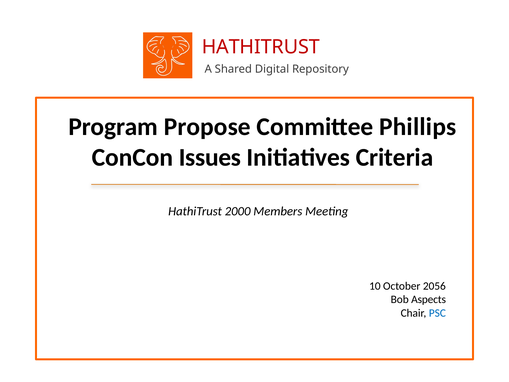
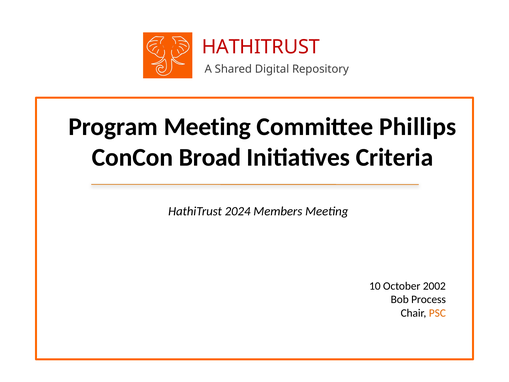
Program Propose: Propose -> Meeting
Issues: Issues -> Broad
2000: 2000 -> 2024
2056: 2056 -> 2002
Aspects: Aspects -> Process
PSC colour: blue -> orange
